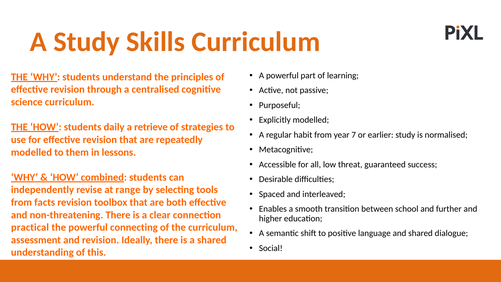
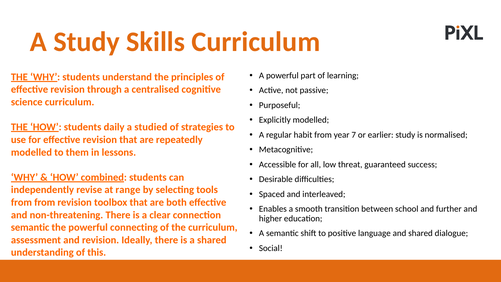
retrieve: retrieve -> studied
from facts: facts -> from
practical at (30, 227): practical -> semantic
